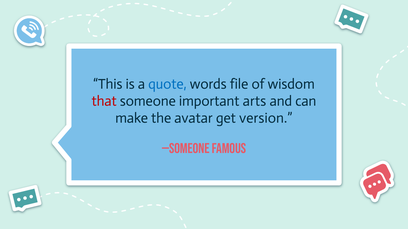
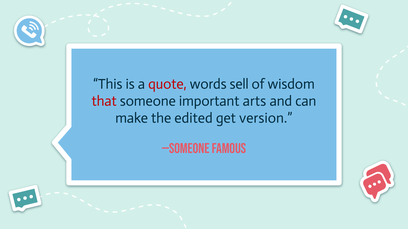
quote colour: blue -> red
file: file -> sell
avatar: avatar -> edited
